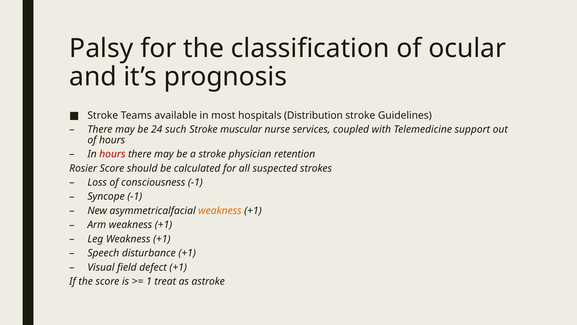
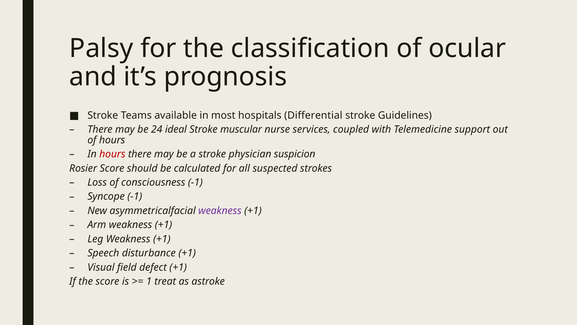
Distribution: Distribution -> Differential
such: such -> ideal
retention: retention -> suspicion
weakness at (220, 210) colour: orange -> purple
